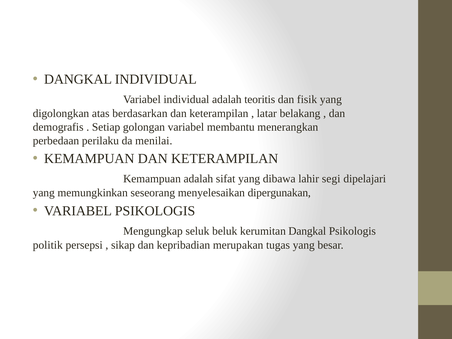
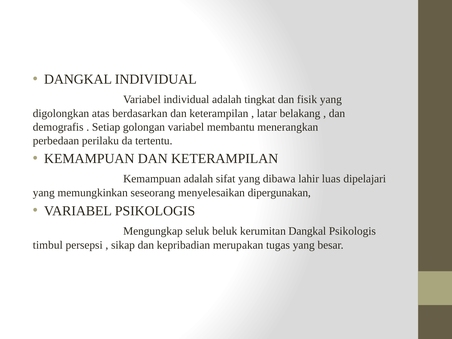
teoritis: teoritis -> tingkat
menilai: menilai -> tertentu
segi: segi -> luas
politik: politik -> timbul
